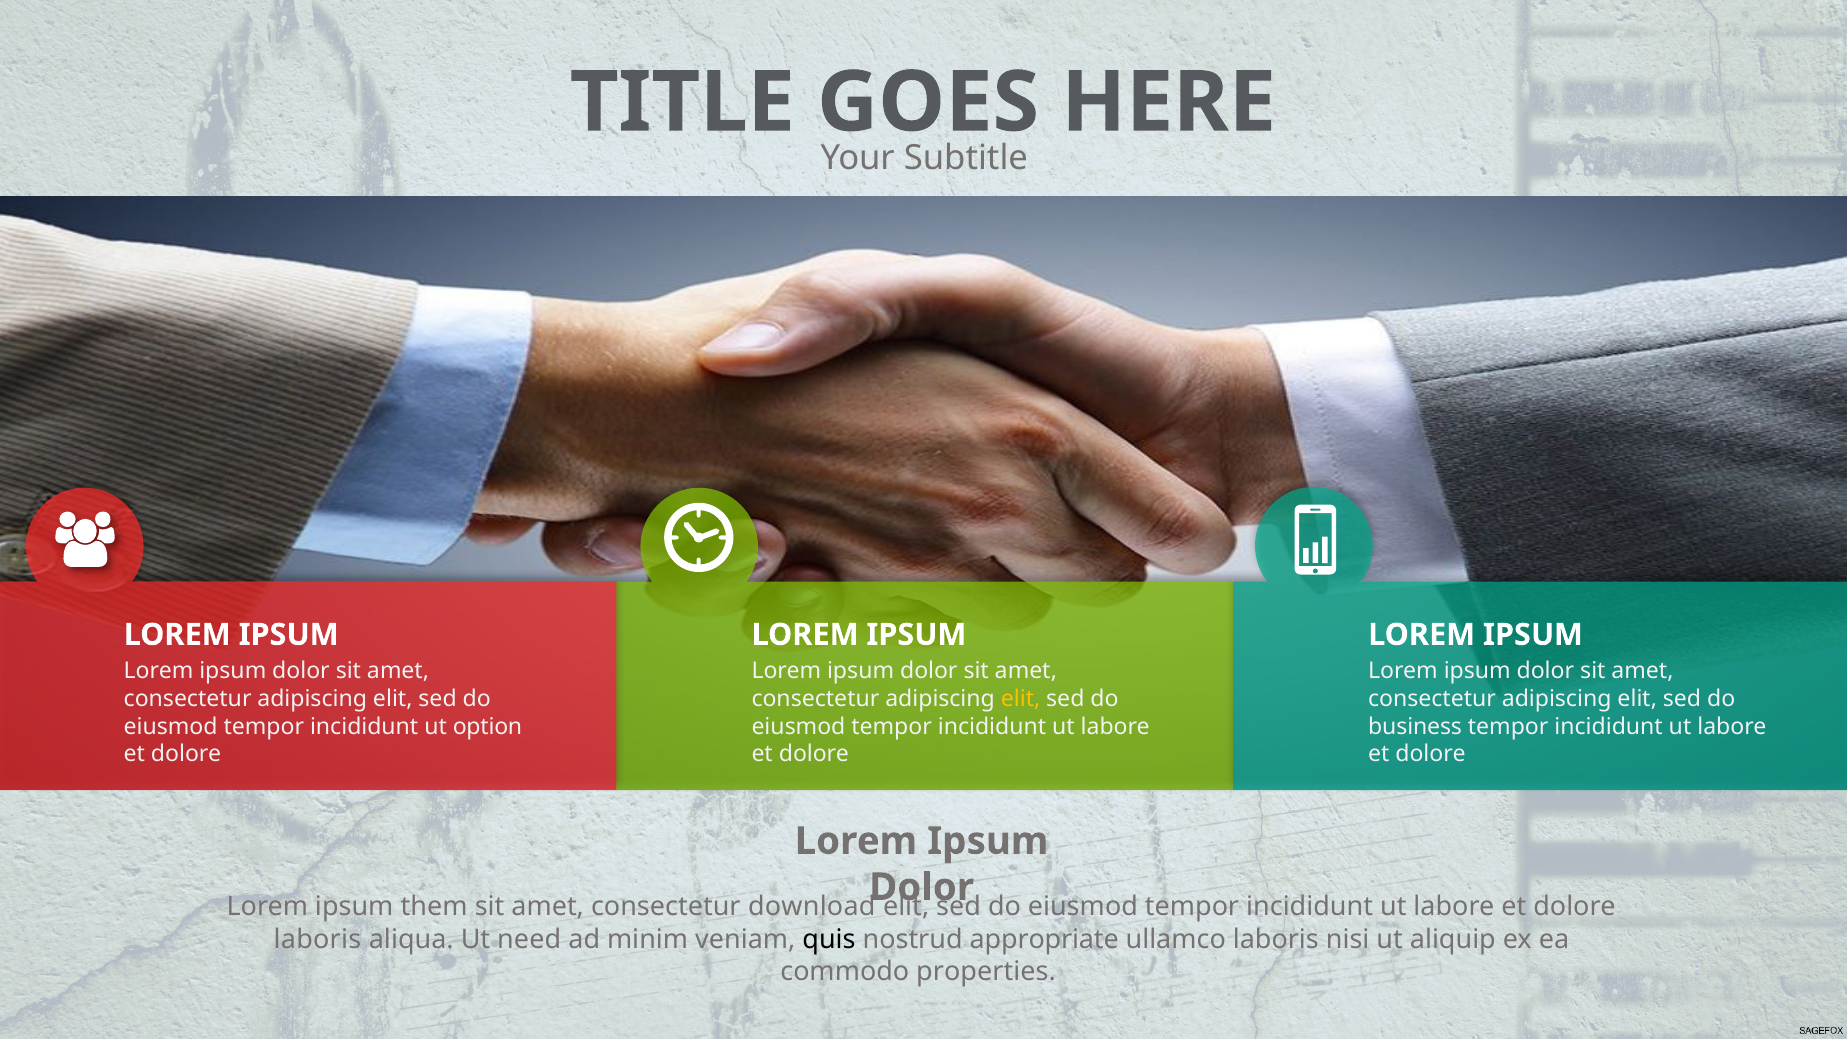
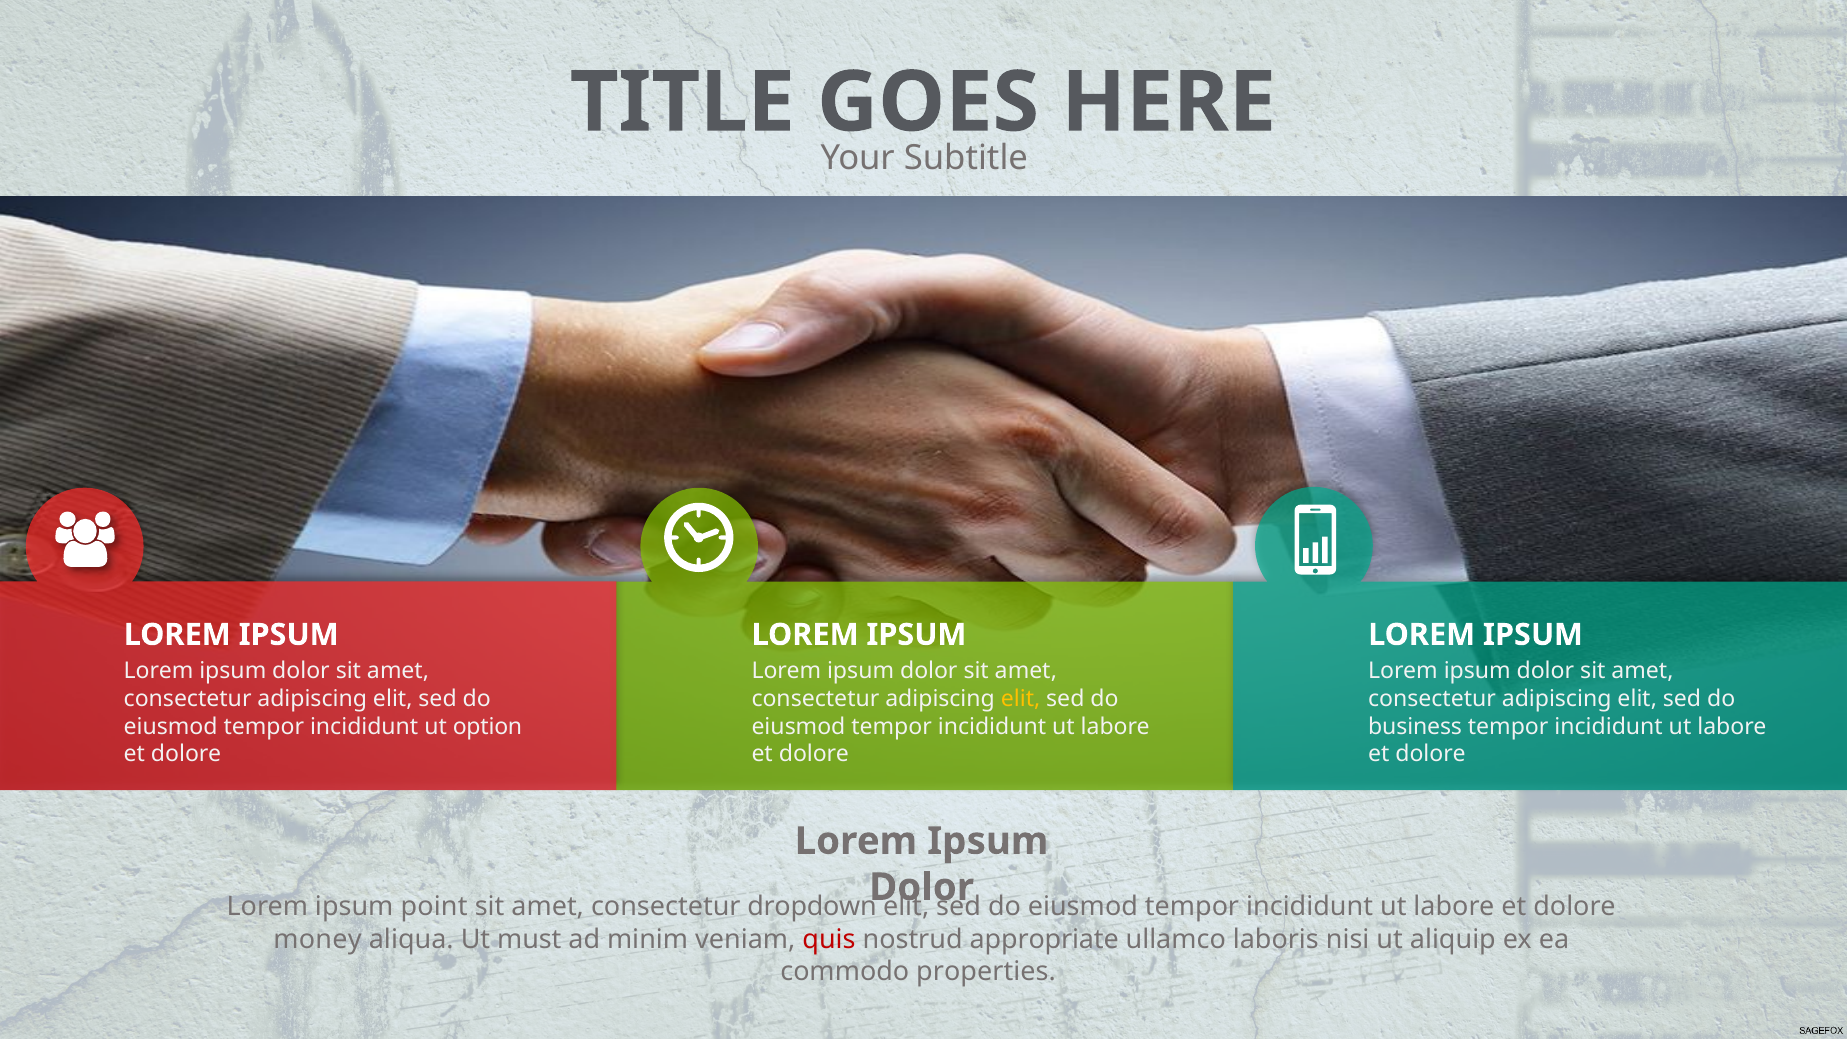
them: them -> point
download: download -> dropdown
laboris at (317, 939): laboris -> money
need: need -> must
quis colour: black -> red
